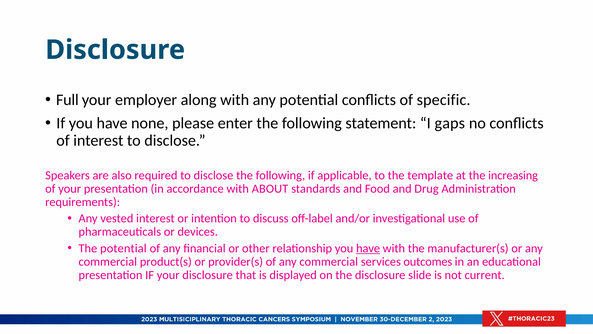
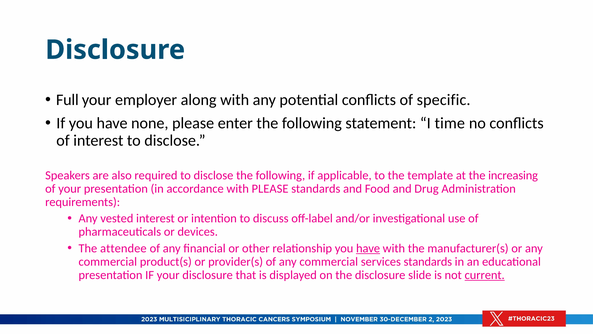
gaps: gaps -> time
with ABOUT: ABOUT -> PLEASE
The potential: potential -> attendee
services outcomes: outcomes -> standards
current underline: none -> present
